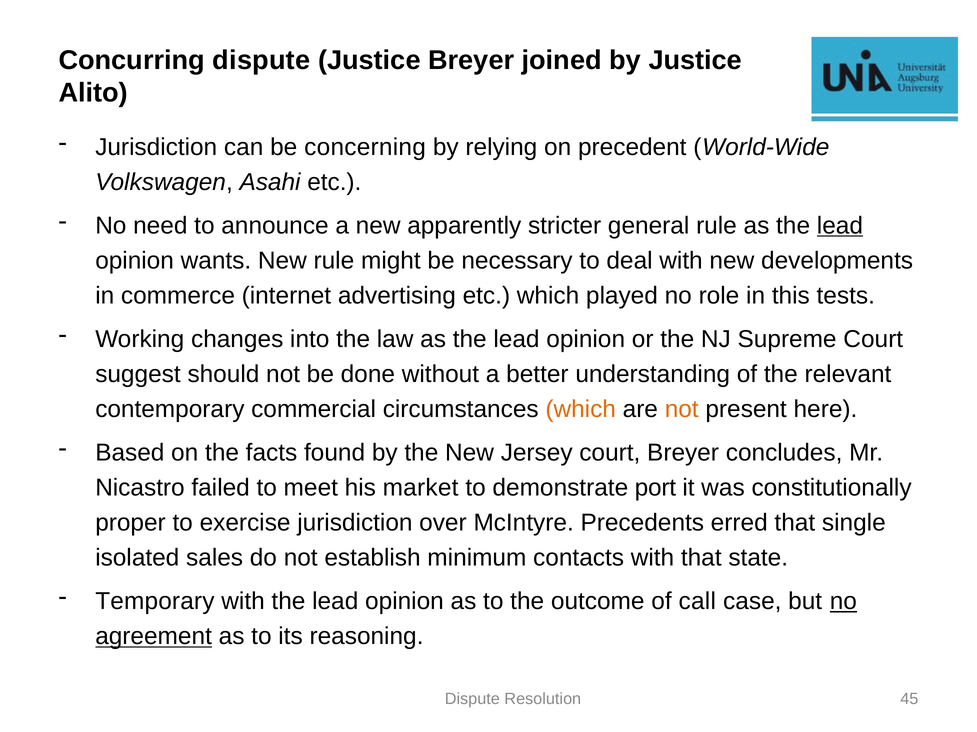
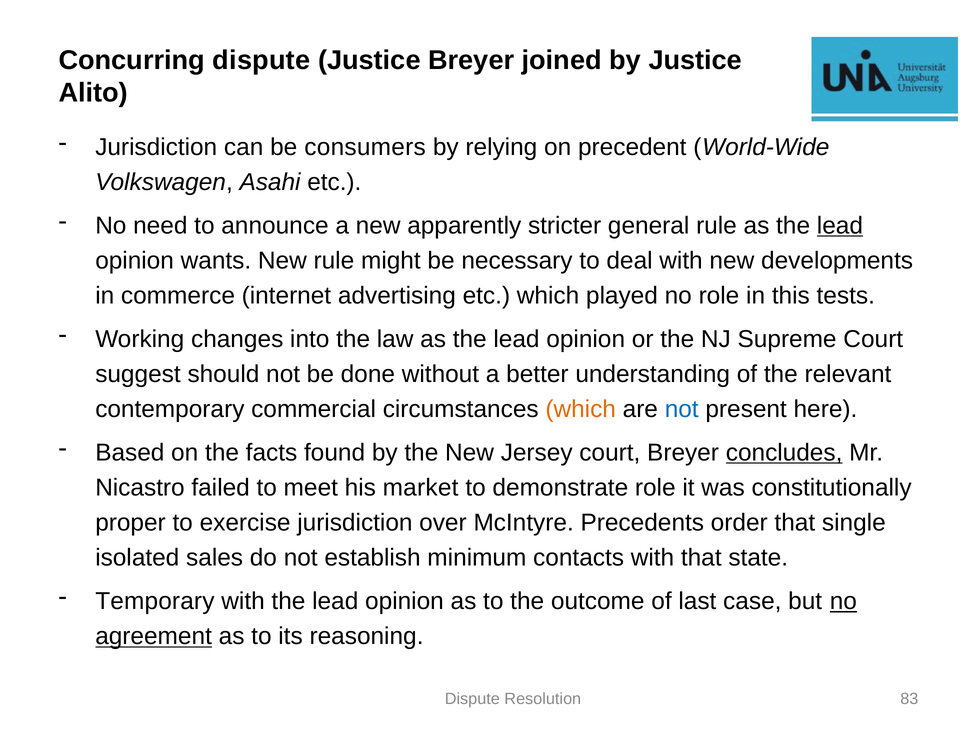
concerning: concerning -> consumers
not at (682, 410) colour: orange -> blue
concludes underline: none -> present
demonstrate port: port -> role
erred: erred -> order
call: call -> last
45: 45 -> 83
